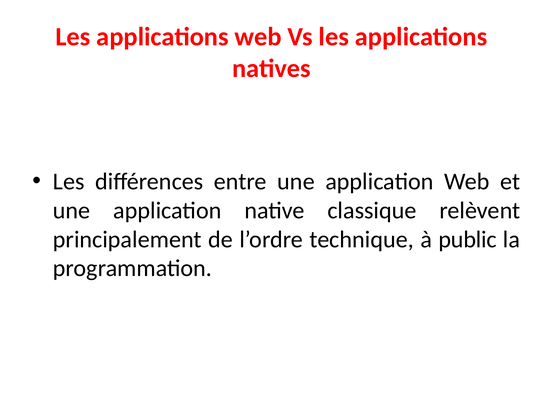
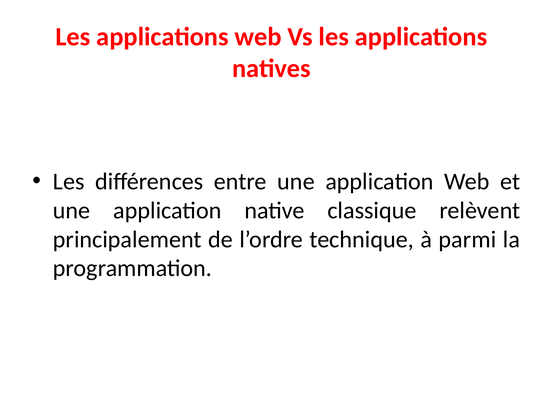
public: public -> parmi
